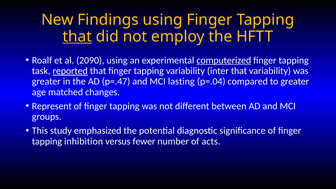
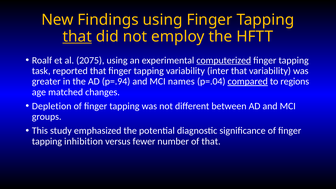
2090: 2090 -> 2075
reported underline: present -> none
p=.47: p=.47 -> p=.94
lasting: lasting -> names
compared underline: none -> present
to greater: greater -> regions
Represent: Represent -> Depletion
of acts: acts -> that
